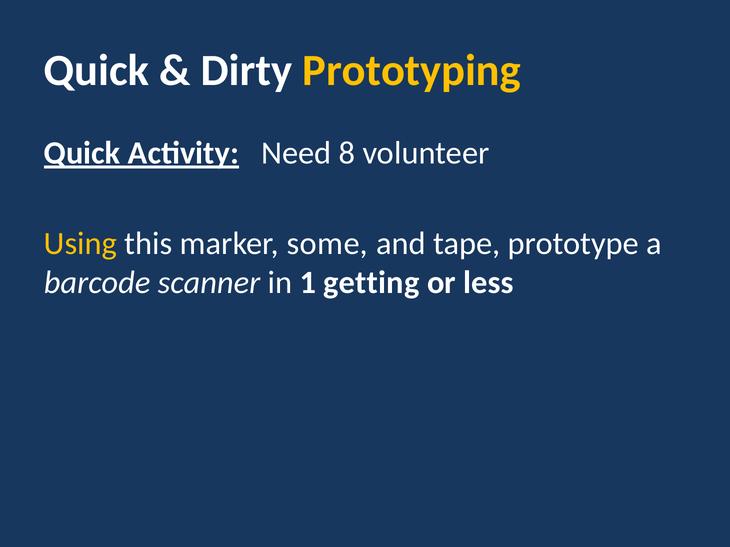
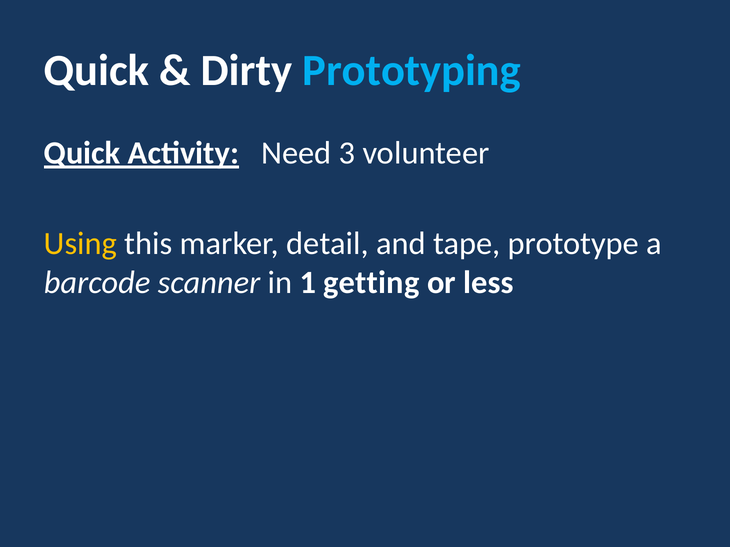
Prototyping colour: yellow -> light blue
8: 8 -> 3
some: some -> detail
